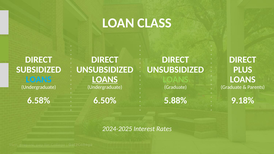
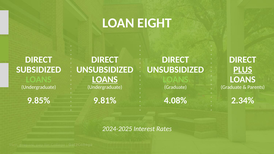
CLASS: CLASS -> EIGHT
PLUS underline: none -> present
LOANS at (39, 80) colour: light blue -> light green
6.58%: 6.58% -> 9.85%
6.50%: 6.50% -> 9.81%
5.88%: 5.88% -> 4.08%
9.18%: 9.18% -> 2.34%
